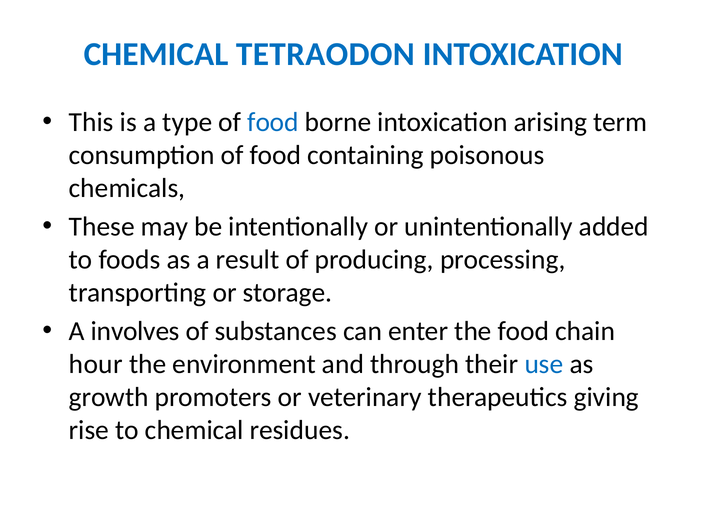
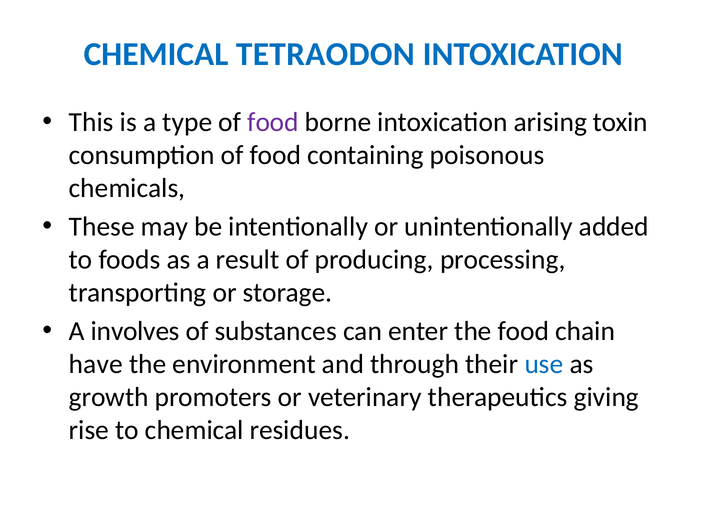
food at (273, 122) colour: blue -> purple
term: term -> toxin
hour: hour -> have
